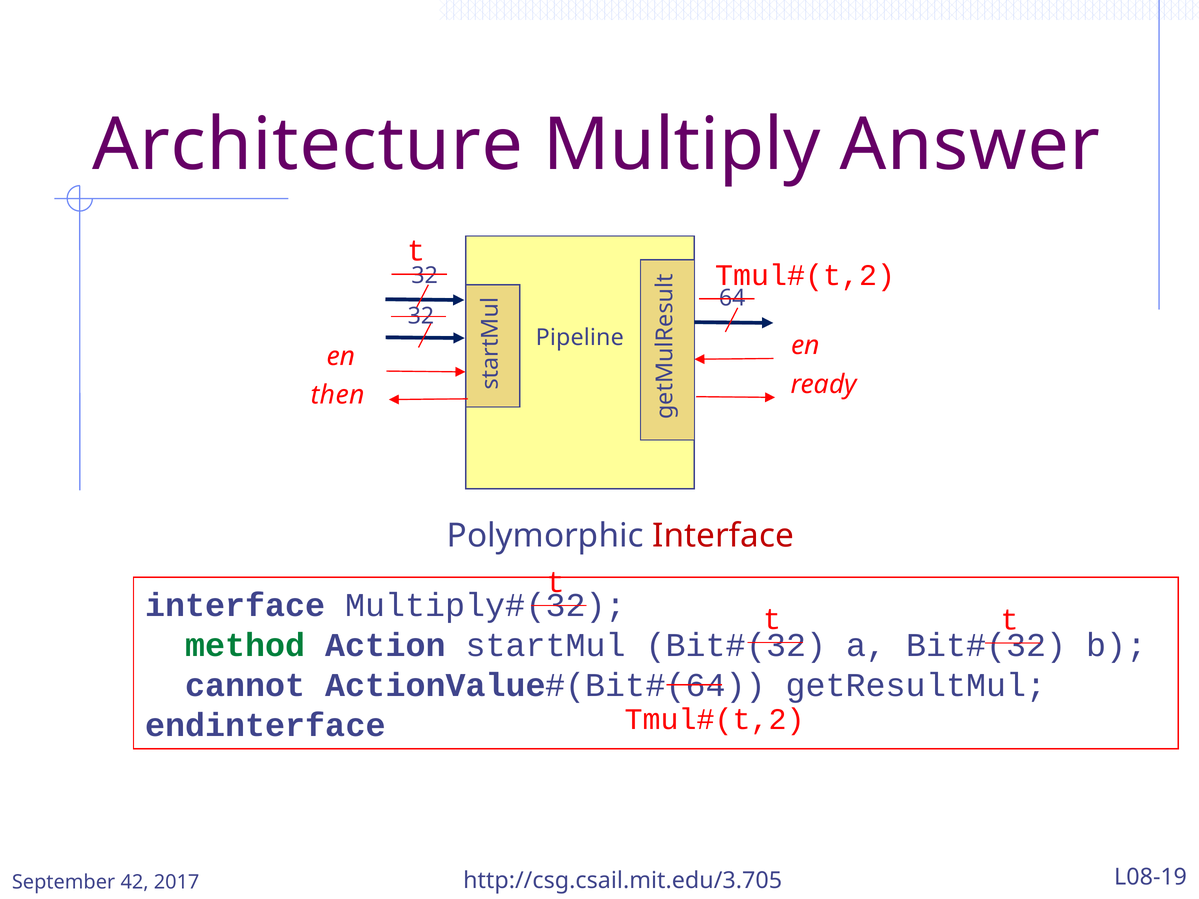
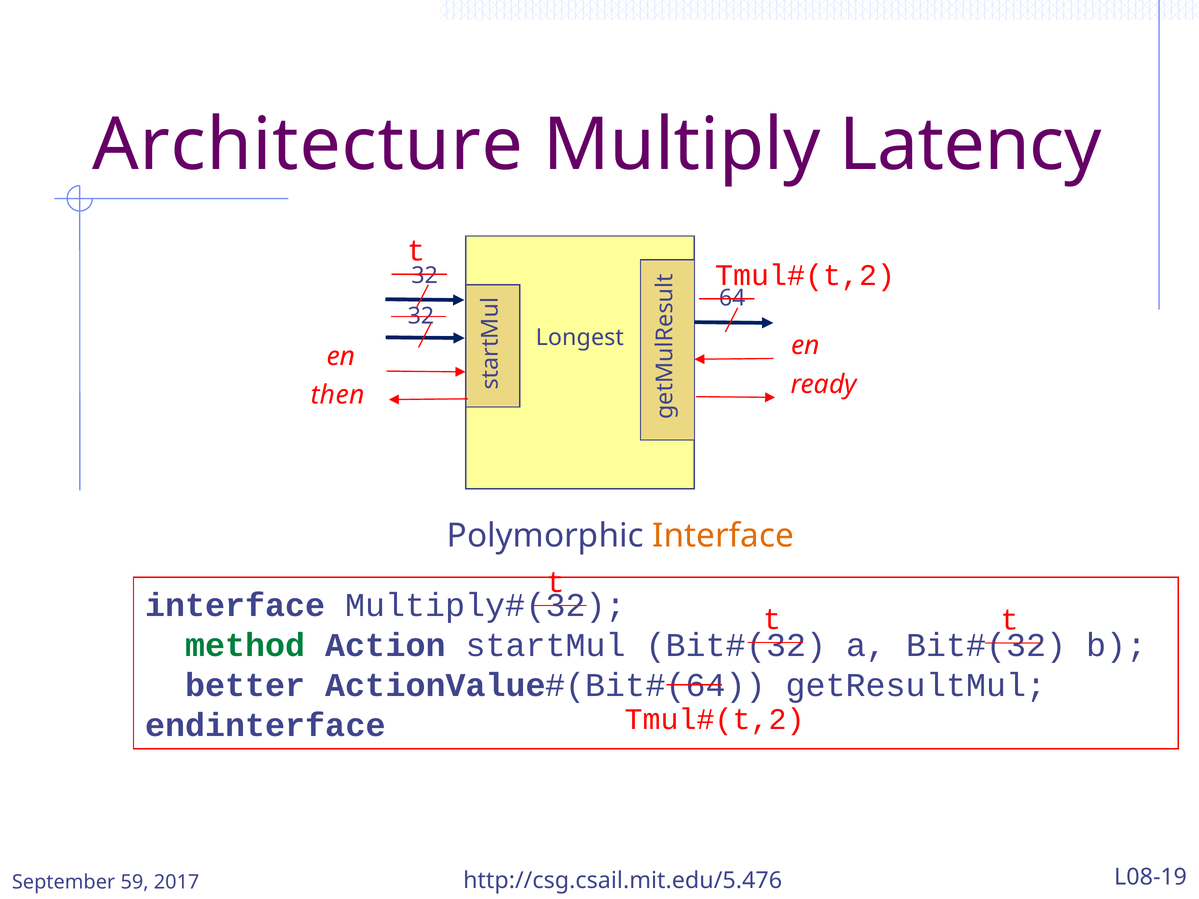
Answer: Answer -> Latency
Pipeline: Pipeline -> Longest
Interface at (723, 536) colour: red -> orange
cannot: cannot -> better
42: 42 -> 59
http://csg.csail.mit.edu/3.705: http://csg.csail.mit.edu/3.705 -> http://csg.csail.mit.edu/5.476
